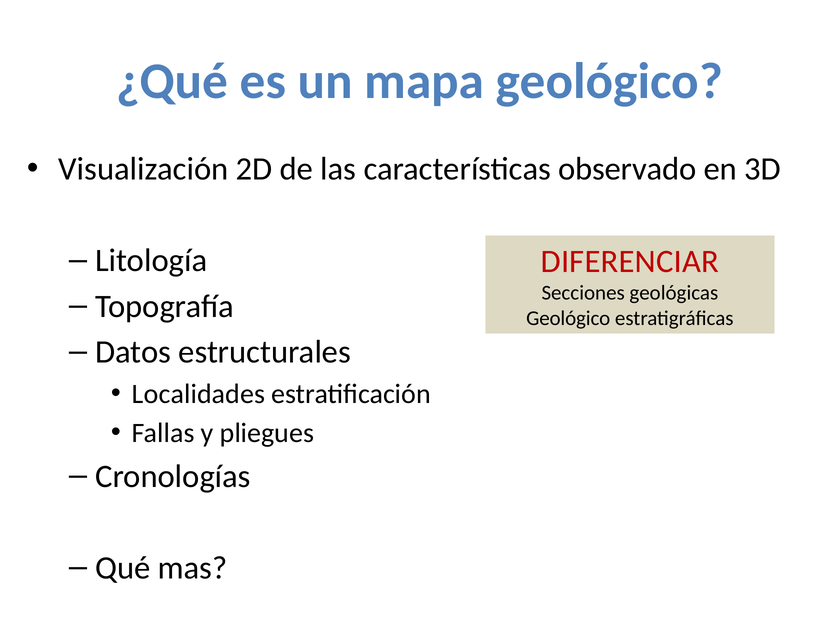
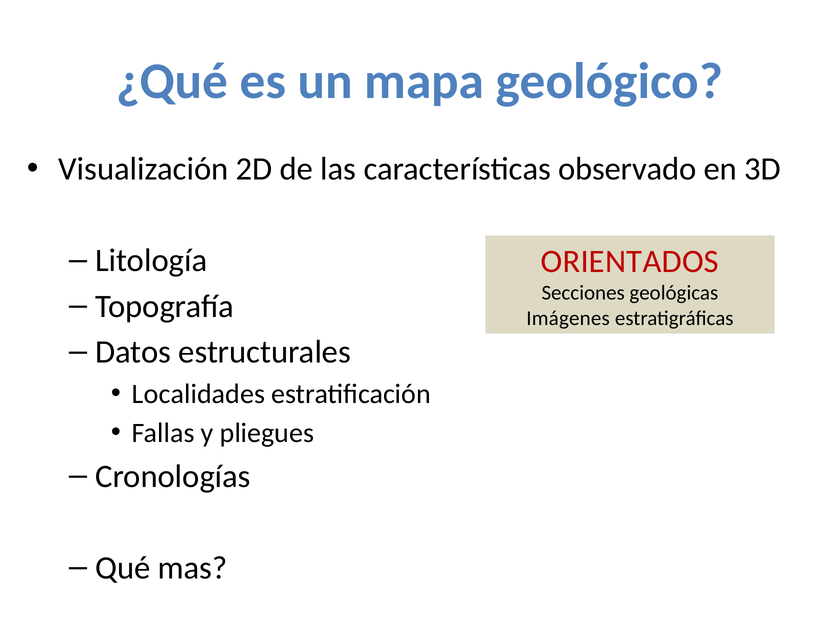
DIFERENCIAR: DIFERENCIAR -> ORIENTADOS
Geológico at (568, 318): Geológico -> Imágenes
